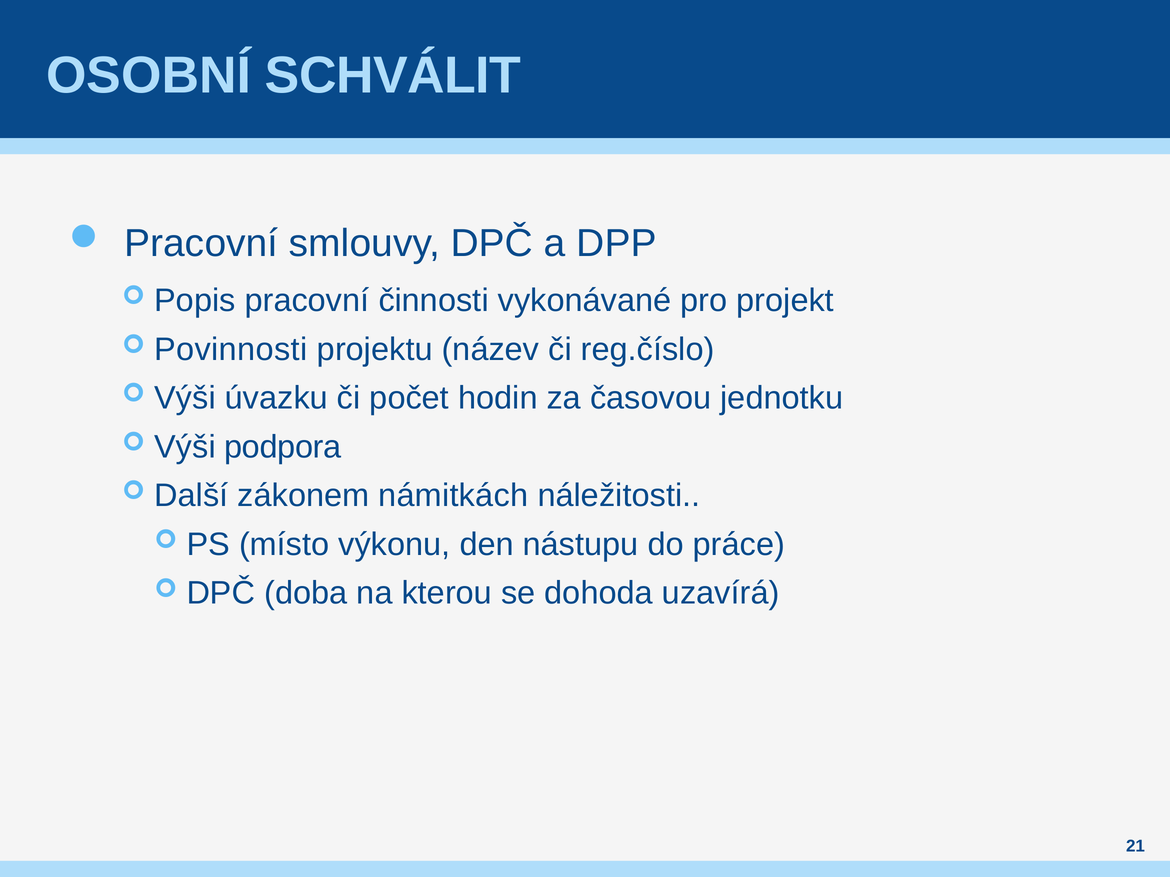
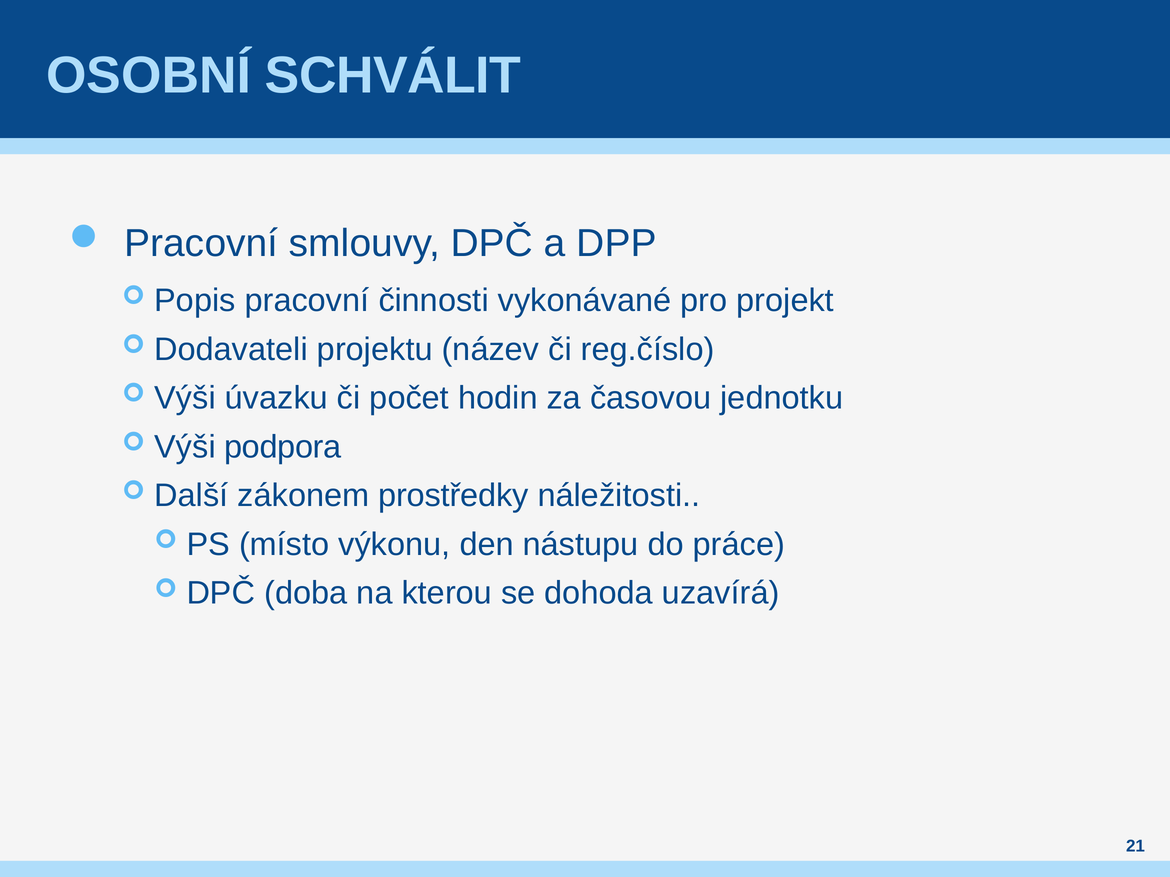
Povinnosti: Povinnosti -> Dodavateli
námitkách: námitkách -> prostředky
